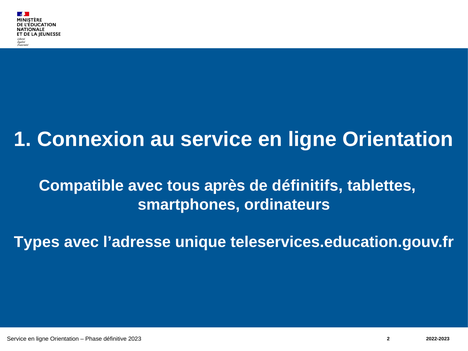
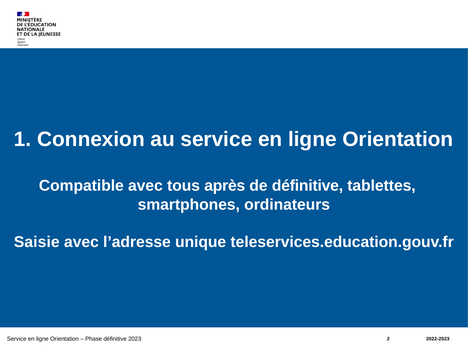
de définitifs: définitifs -> définitive
Types: Types -> Saisie
